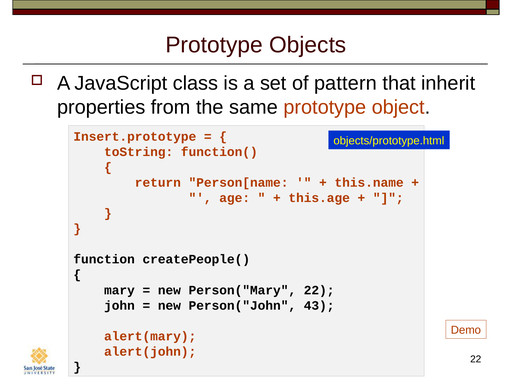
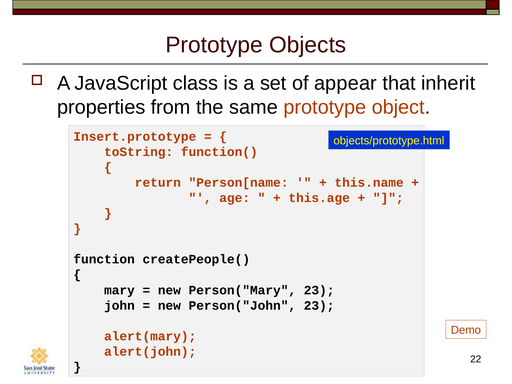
pattern: pattern -> appear
Person("Mary 22: 22 -> 23
Person("John 43: 43 -> 23
